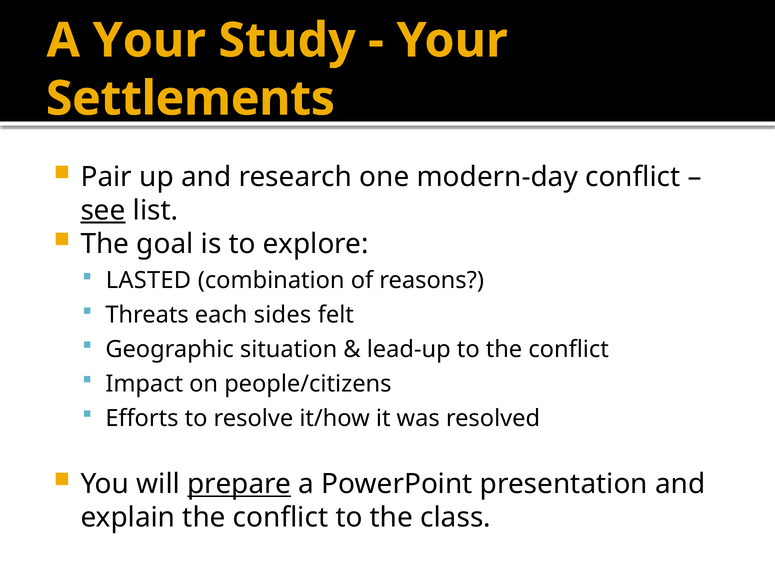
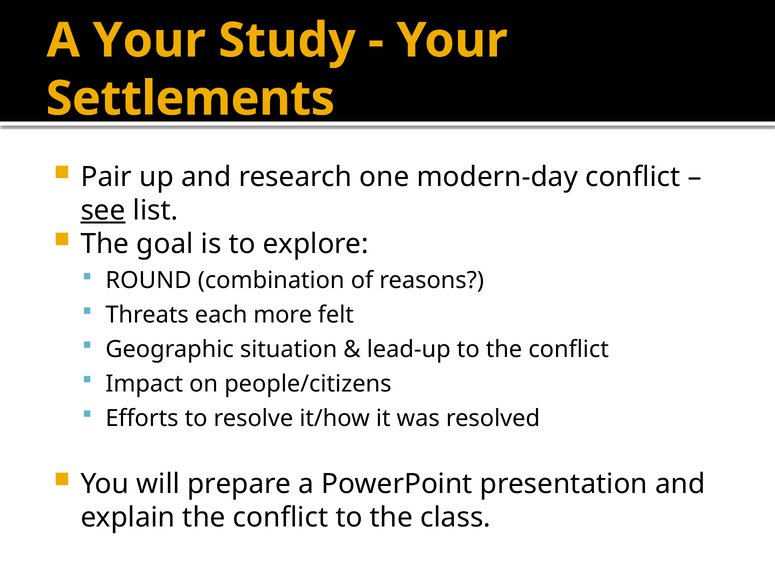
LASTED: LASTED -> ROUND
sides: sides -> more
prepare underline: present -> none
